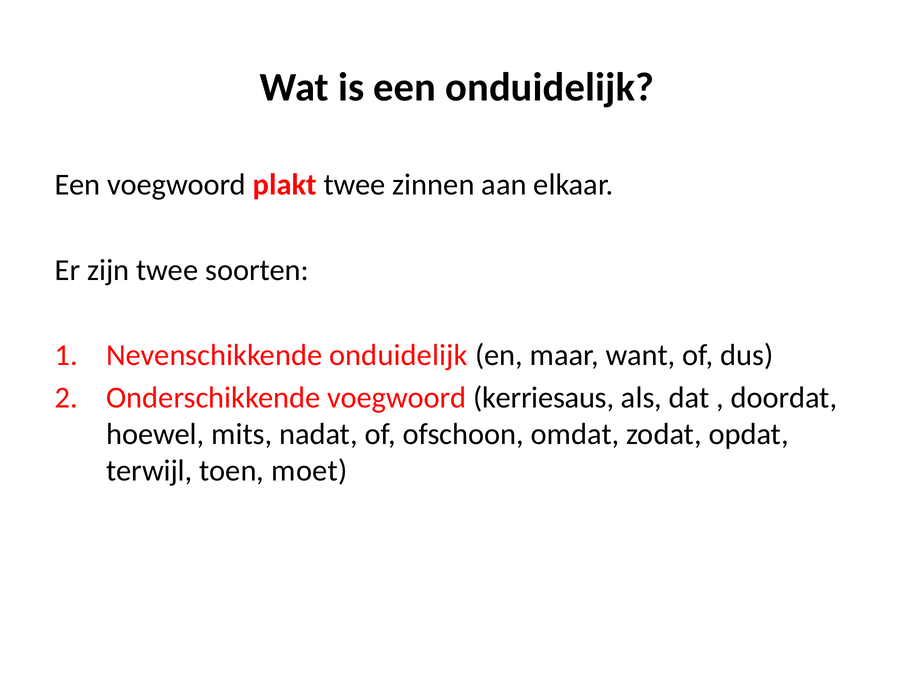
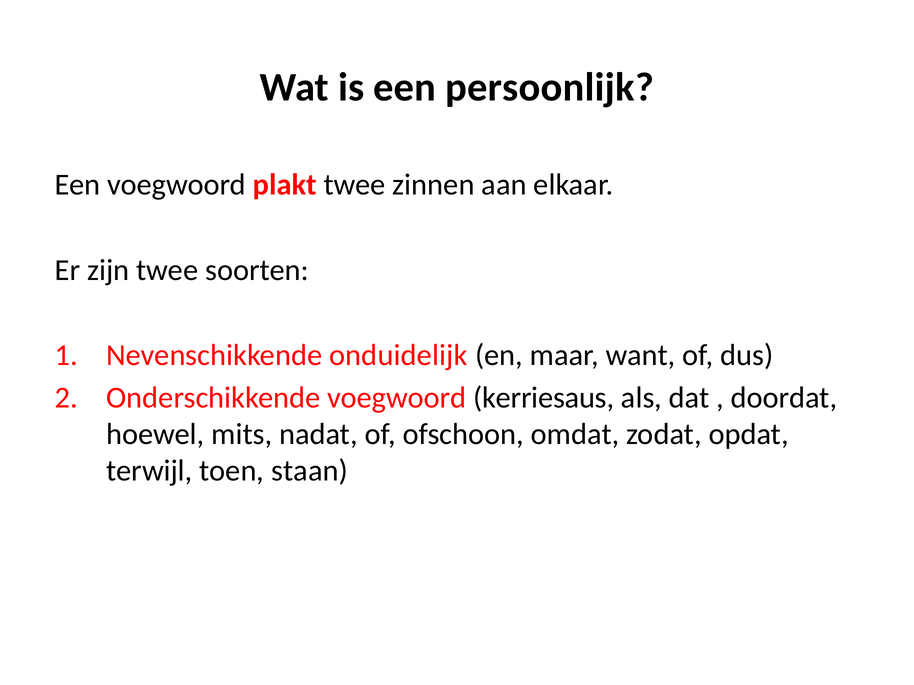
een onduidelijk: onduidelijk -> persoonlijk
moet: moet -> staan
